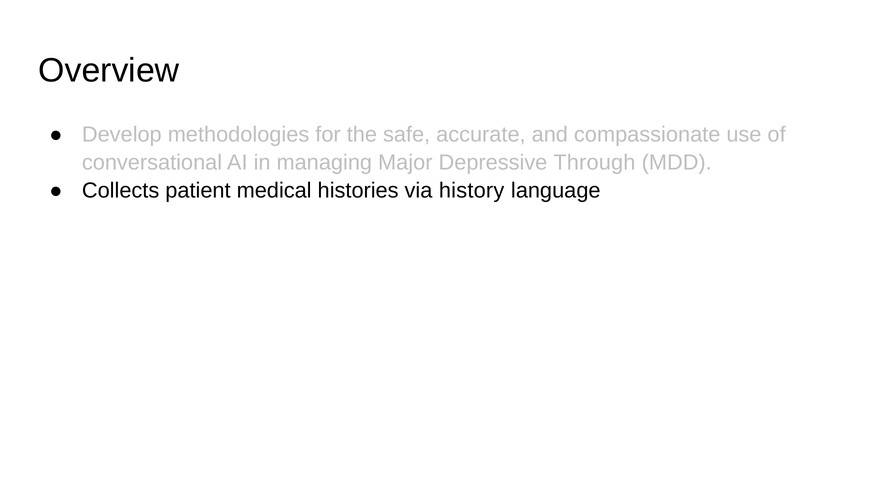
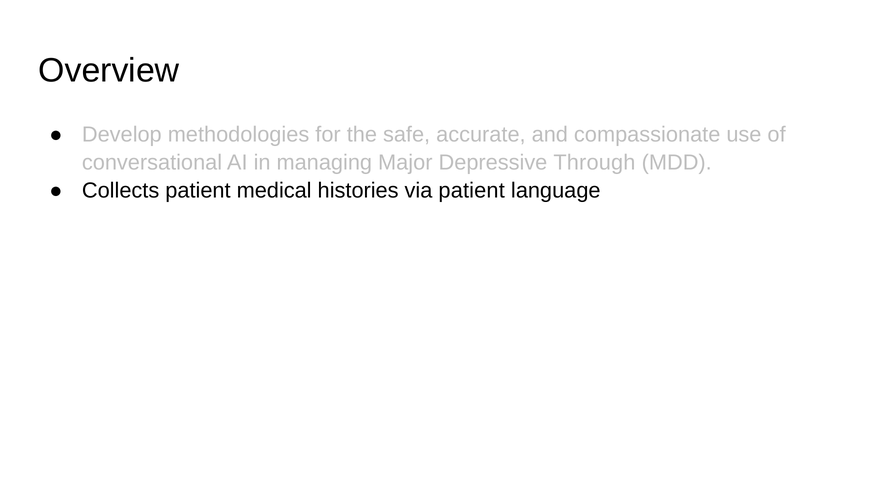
via history: history -> patient
